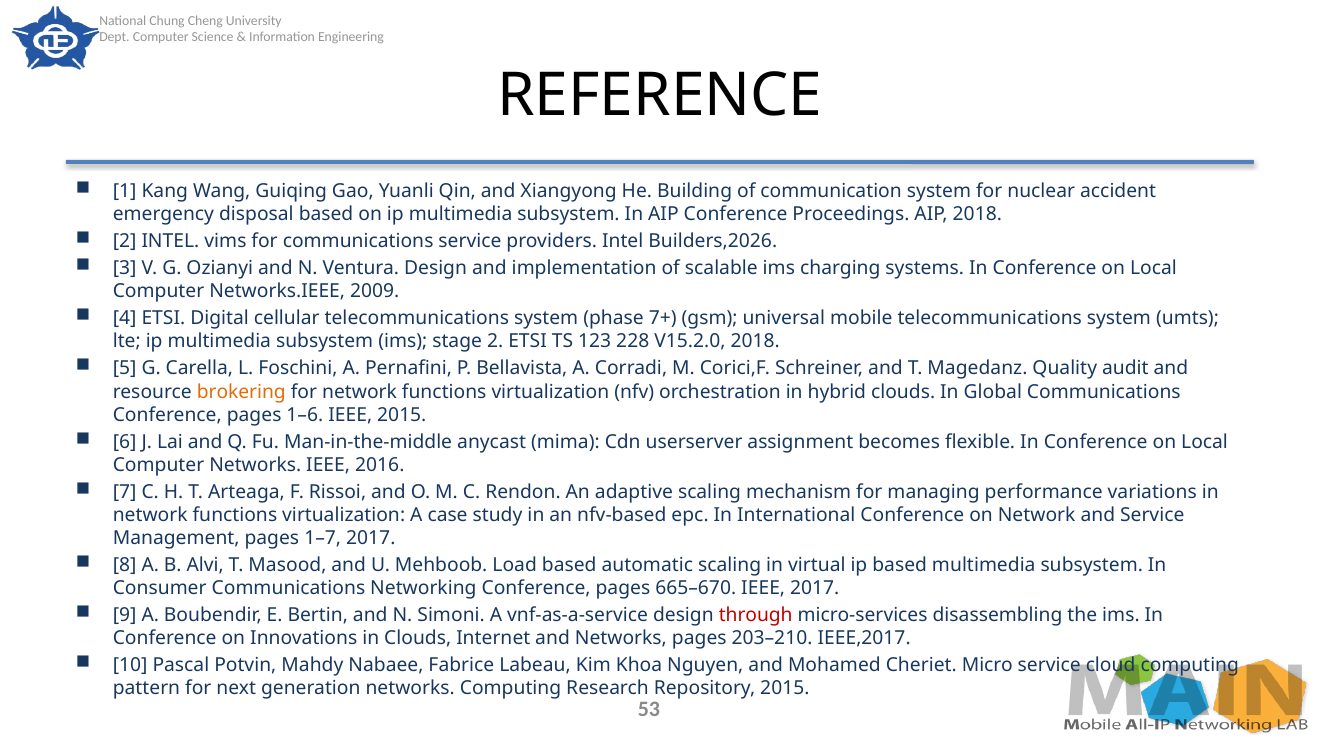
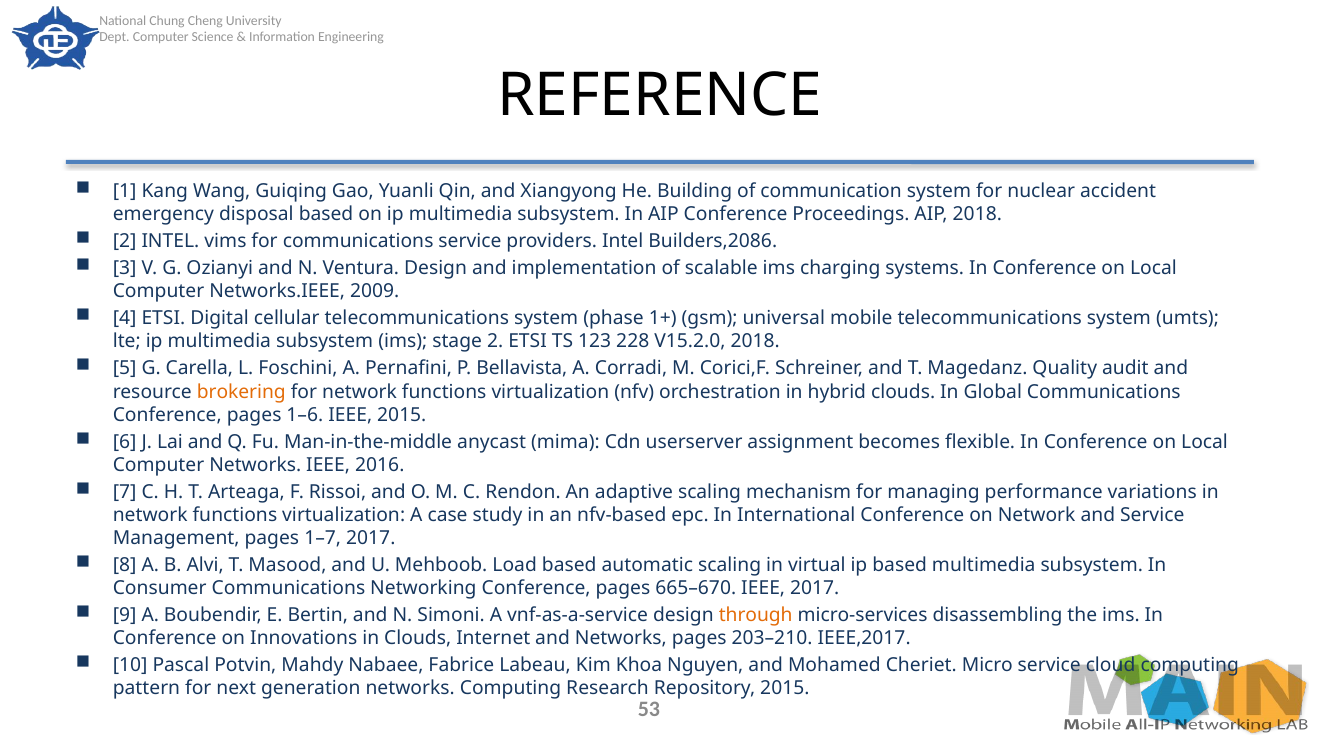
Builders,2026: Builders,2026 -> Builders,2086
7+: 7+ -> 1+
through colour: red -> orange
